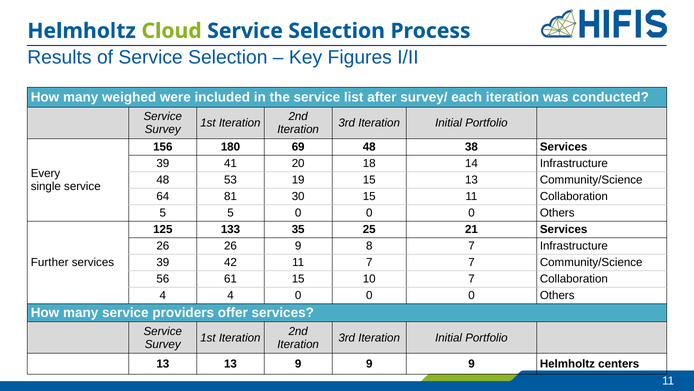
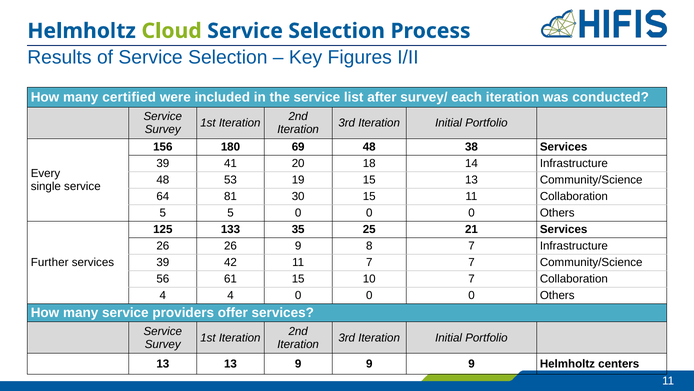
weighed: weighed -> certified
